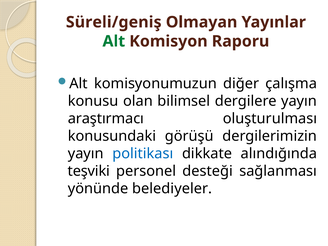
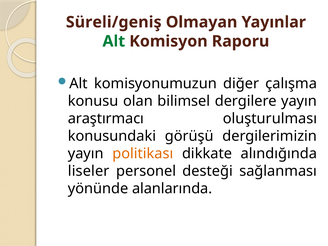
politikası colour: blue -> orange
teşviki: teşviki -> liseler
belediyeler: belediyeler -> alanlarında
